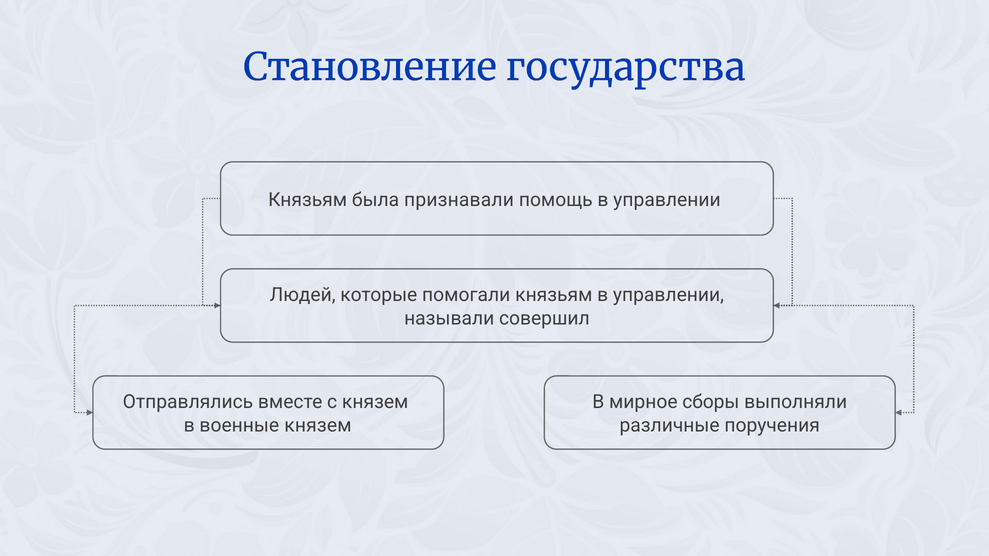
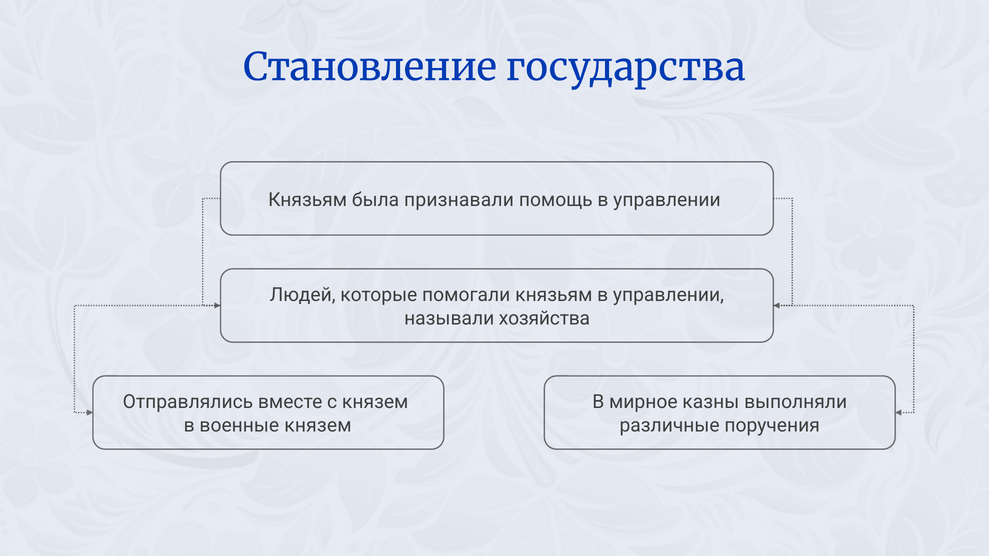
совершил: совершил -> хозяйства
сборы: сборы -> казны
